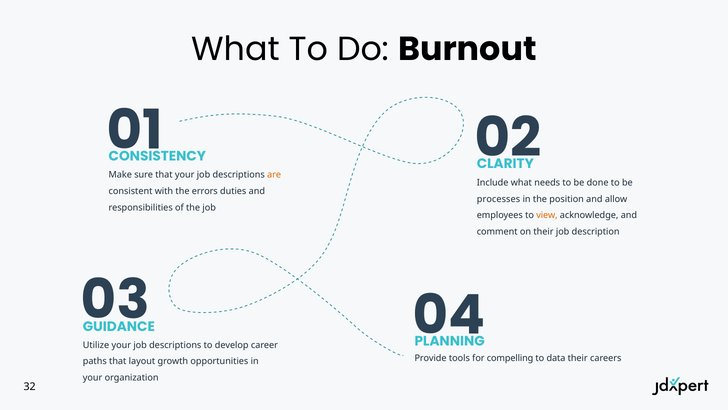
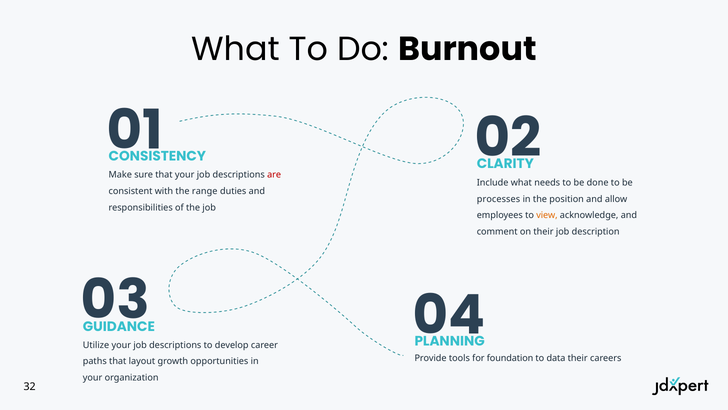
are colour: orange -> red
errors: errors -> range
compelling: compelling -> foundation
